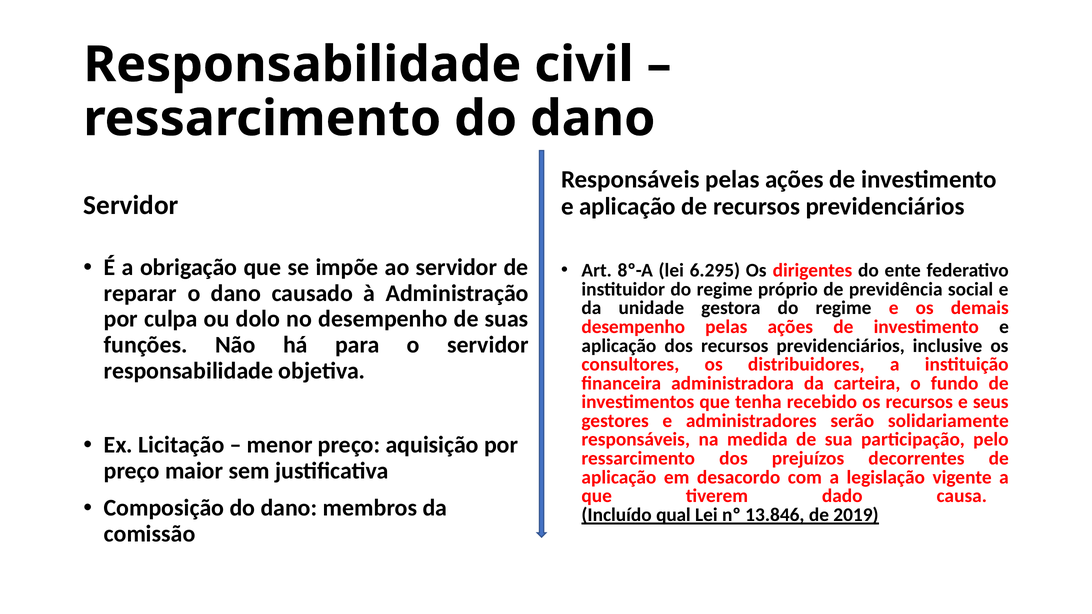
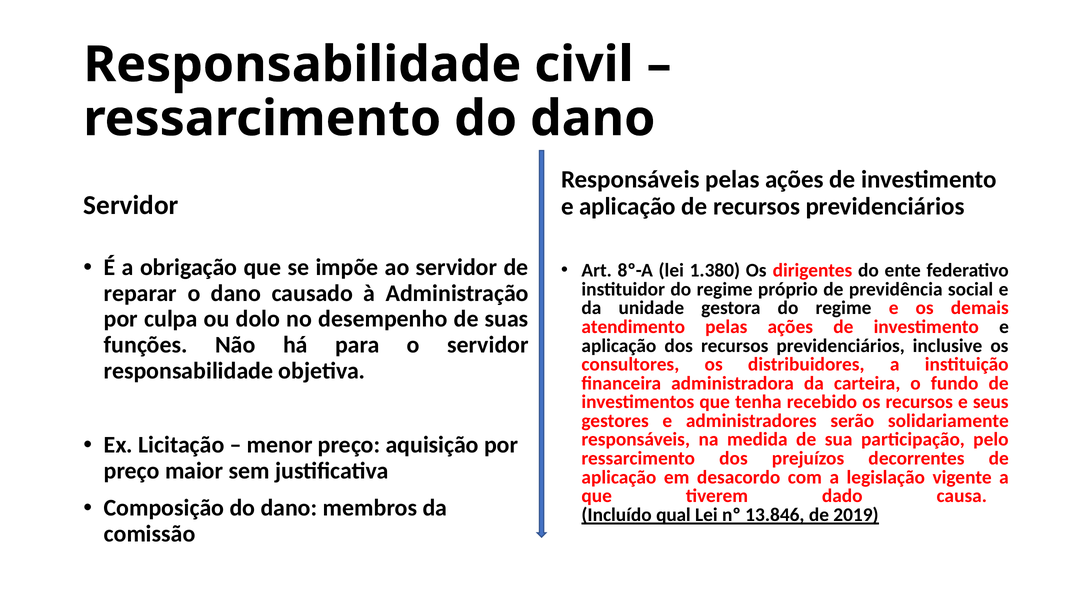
6.295: 6.295 -> 1.380
desempenho at (633, 327): desempenho -> atendimento
